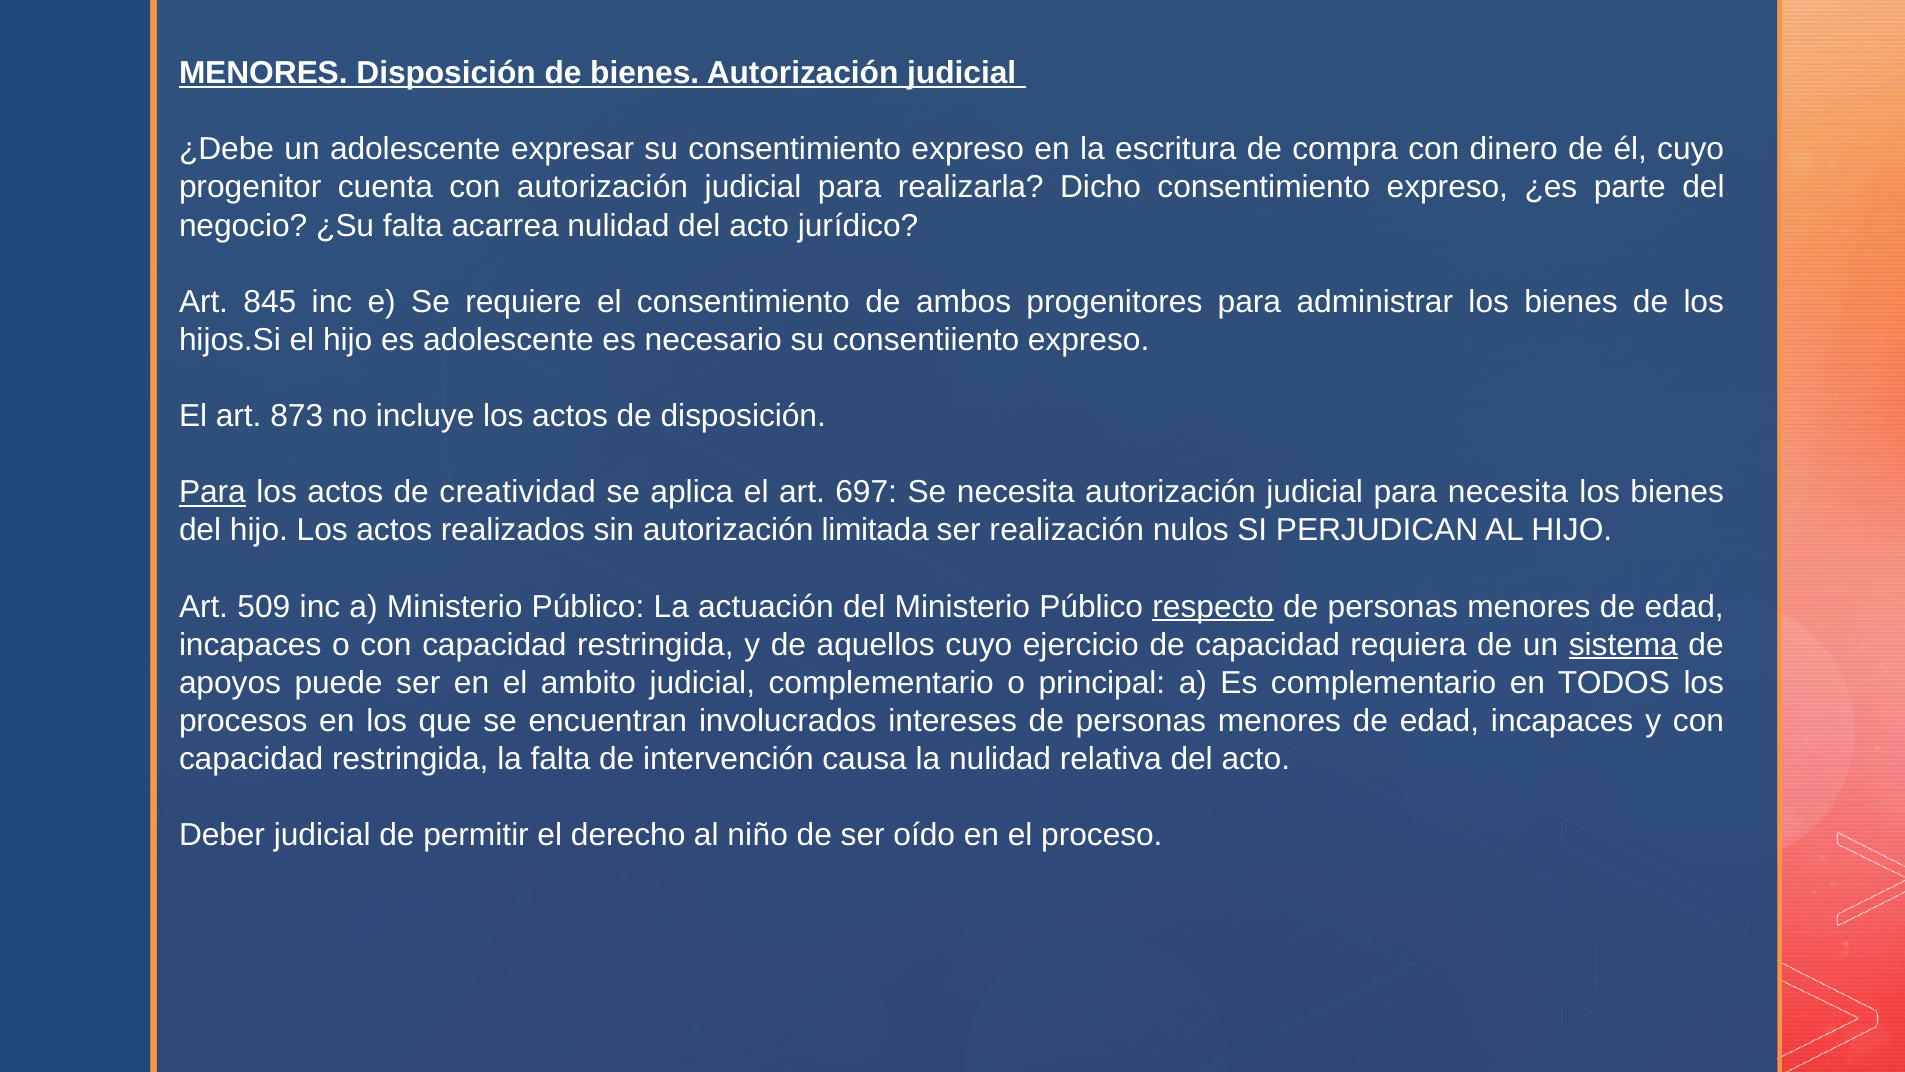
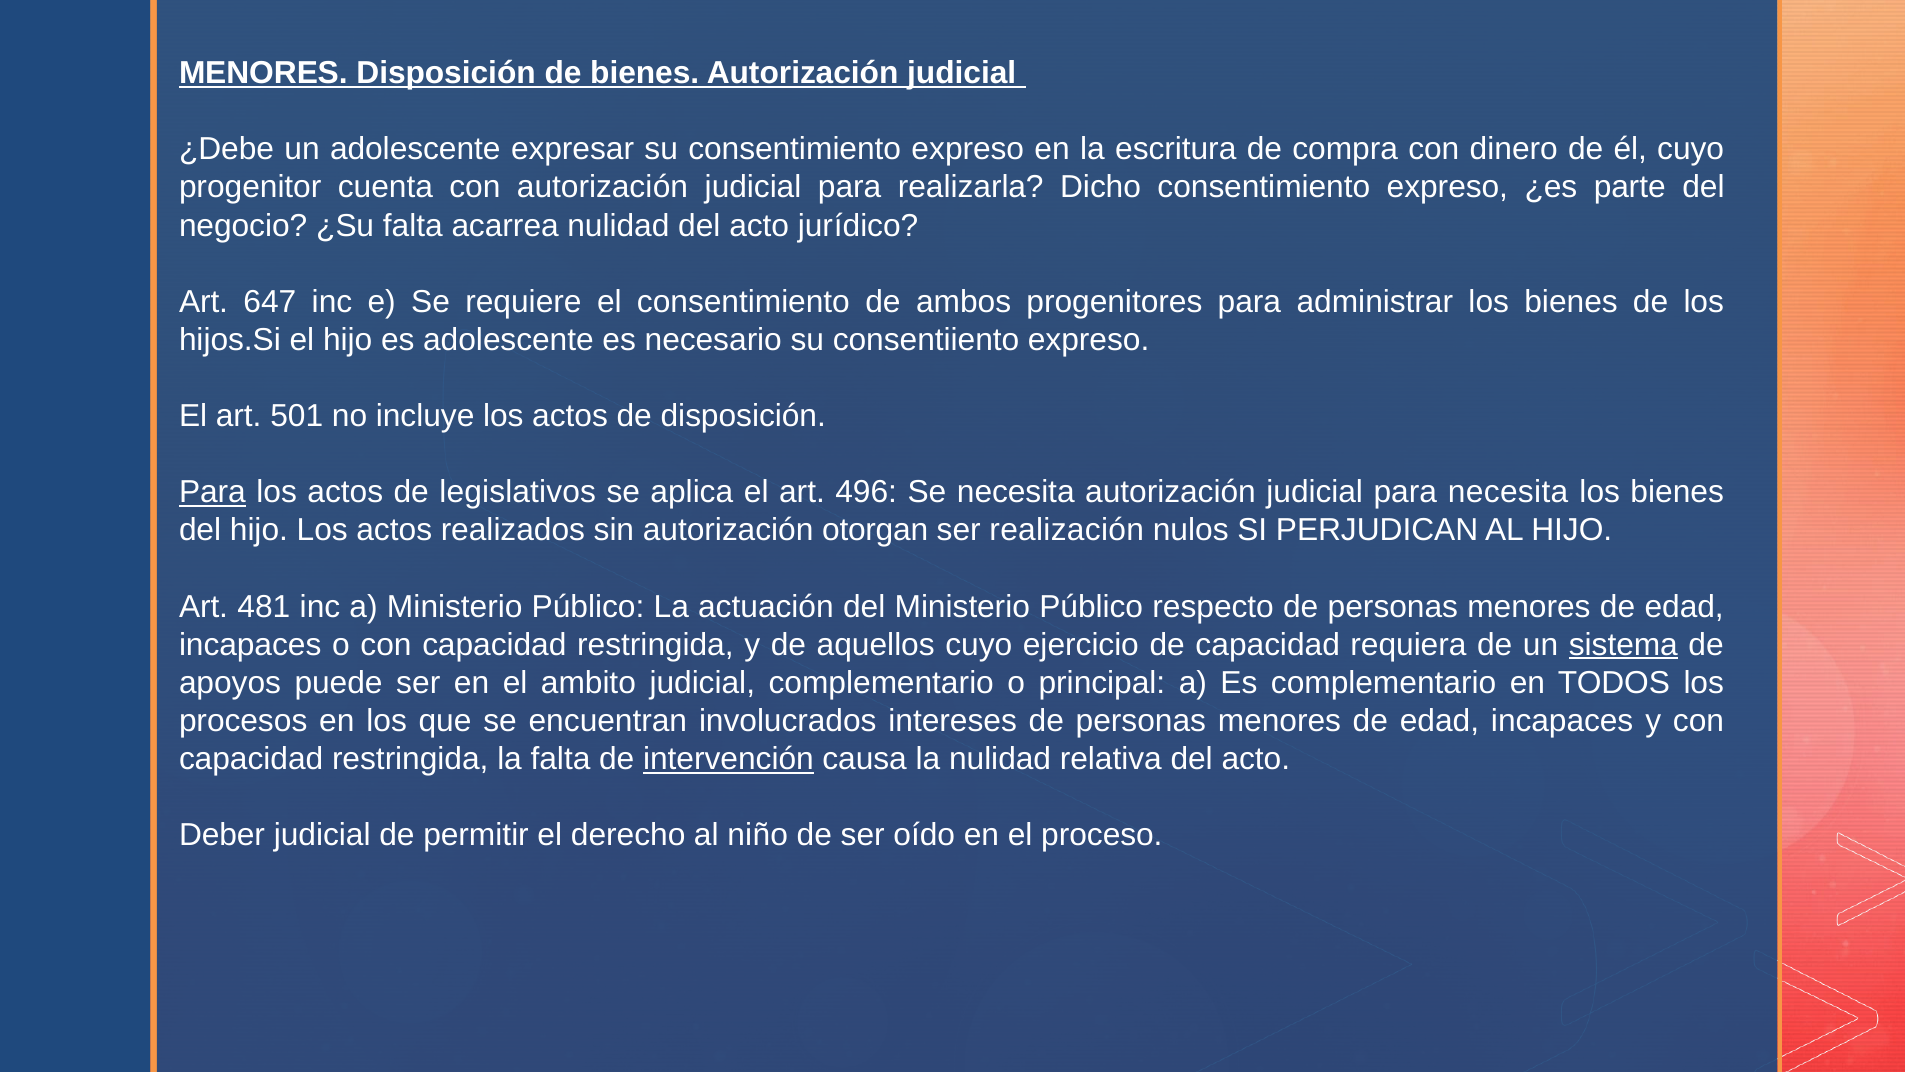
845: 845 -> 647
873: 873 -> 501
creatividad: creatividad -> legislativos
697: 697 -> 496
limitada: limitada -> otorgan
509: 509 -> 481
respecto underline: present -> none
intervención underline: none -> present
